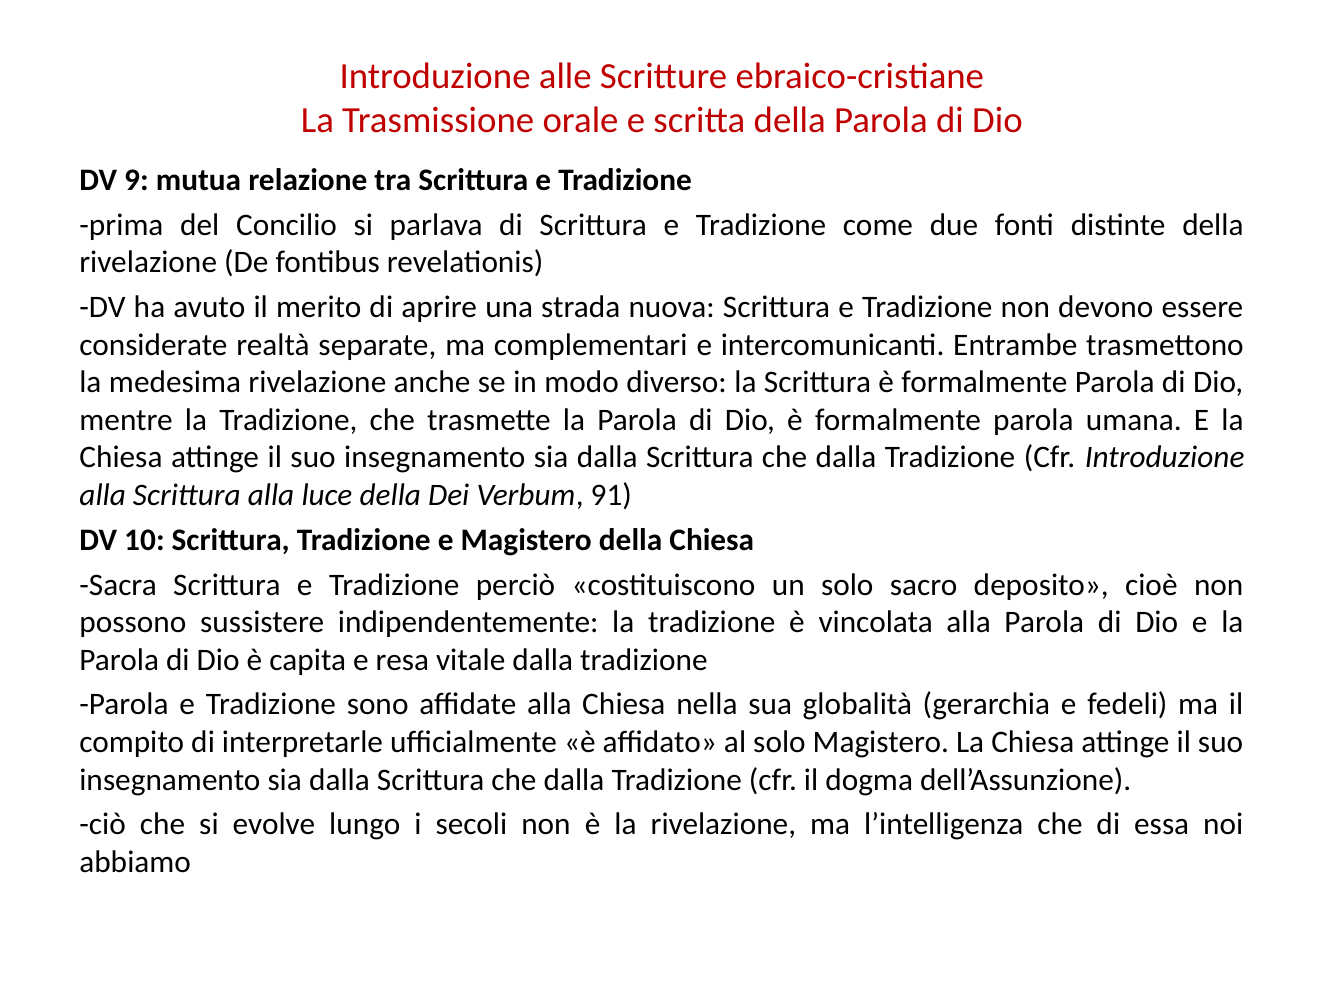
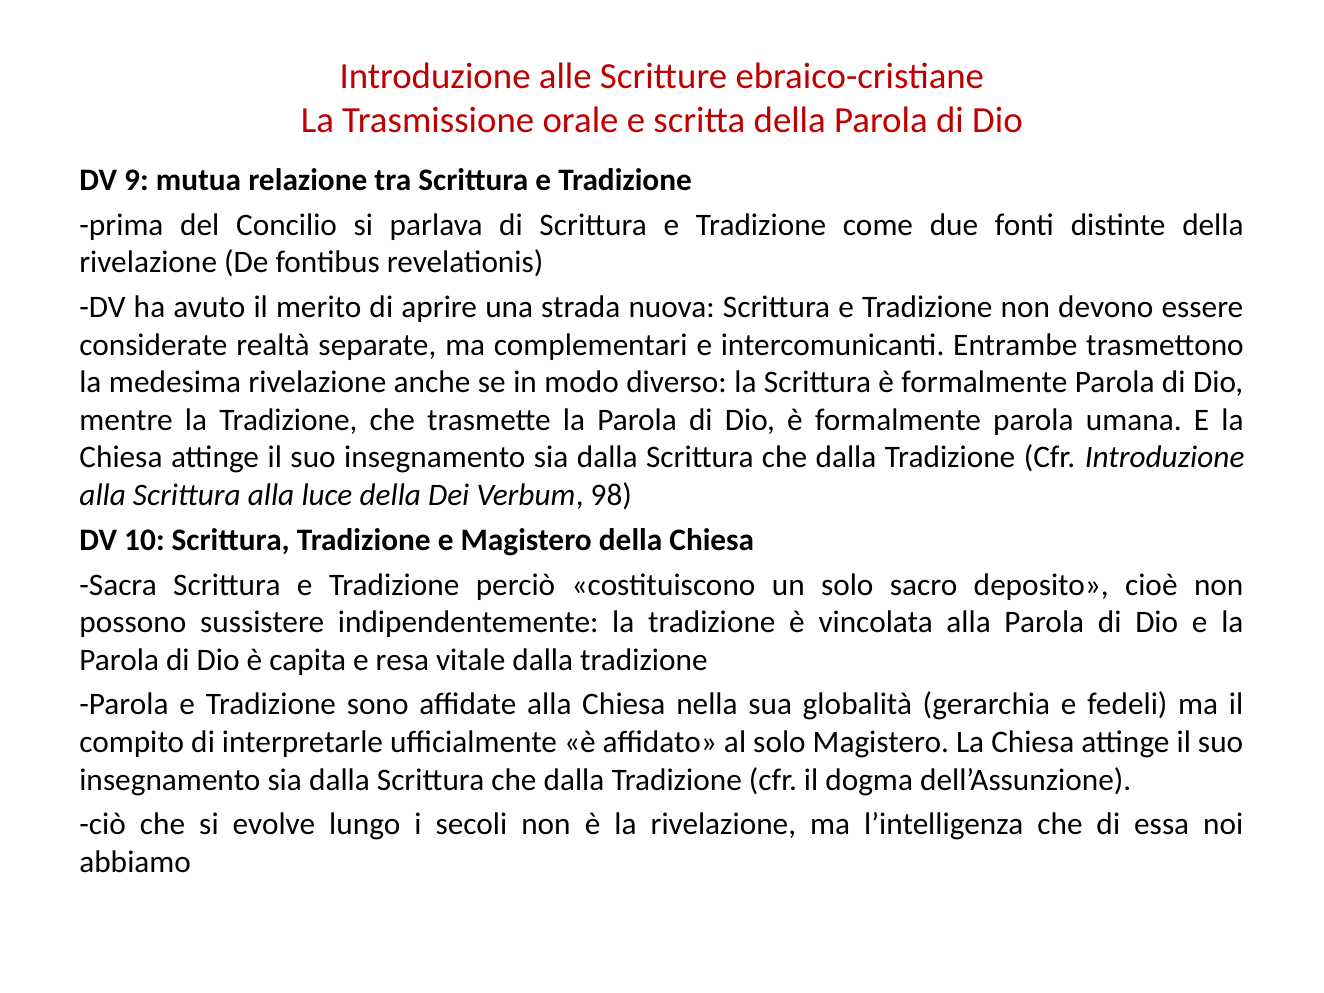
91: 91 -> 98
